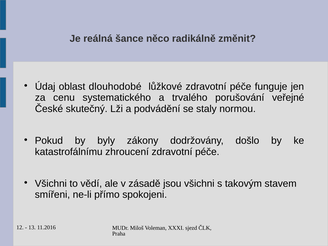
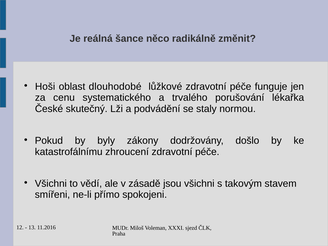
Údaj: Údaj -> Hoši
veřejné: veřejné -> lékařka
